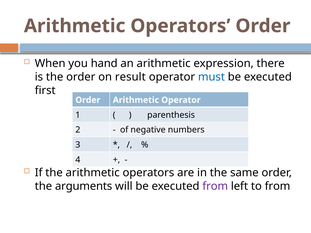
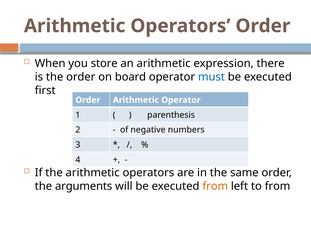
hand: hand -> store
result: result -> board
from at (215, 186) colour: purple -> orange
